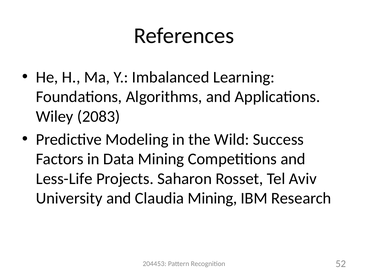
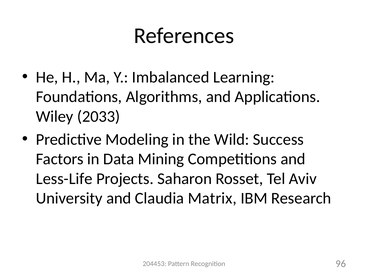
2083: 2083 -> 2033
Claudia Mining: Mining -> Matrix
52: 52 -> 96
